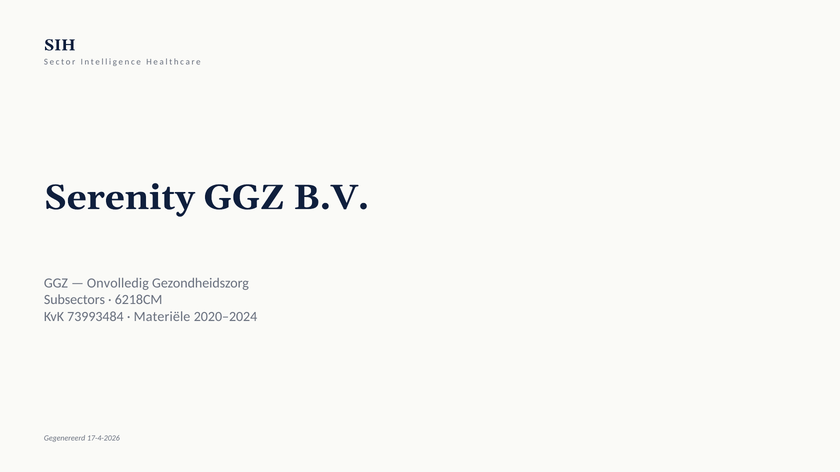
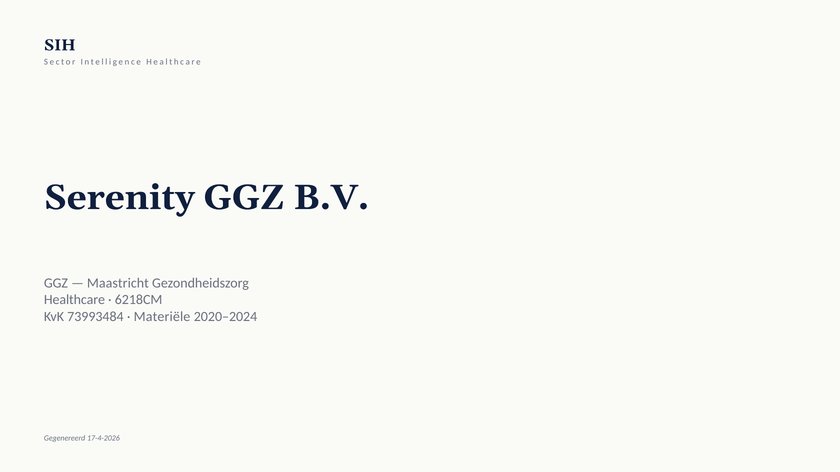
Onvolledig: Onvolledig -> Maastricht
Subsectors at (74, 300): Subsectors -> Healthcare
